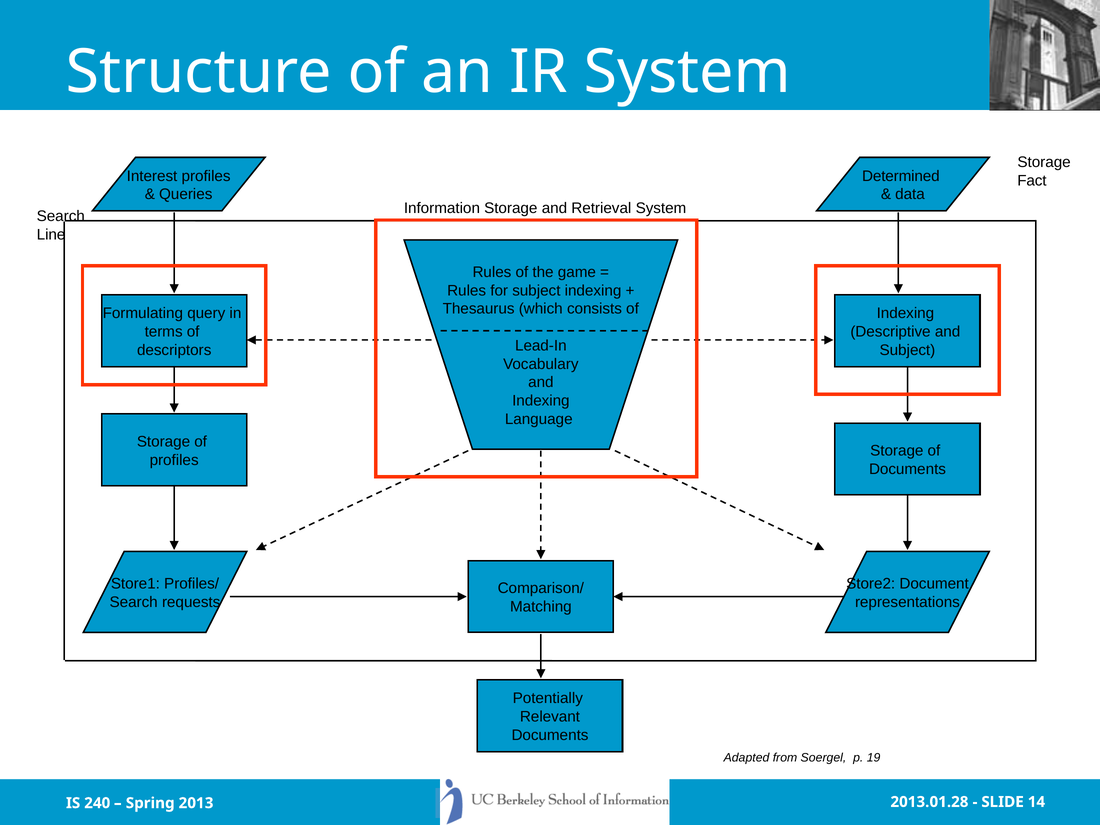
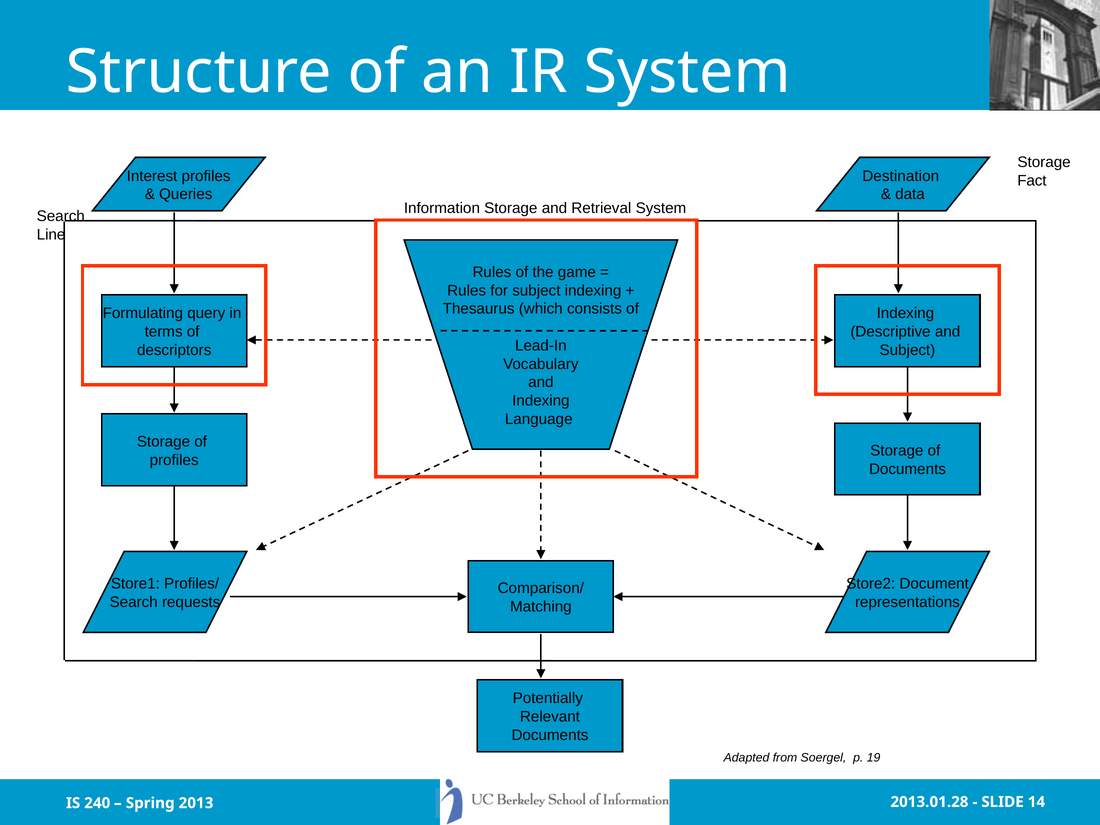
Determined: Determined -> Destination
